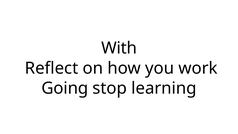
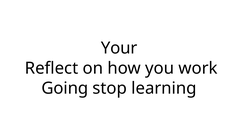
With: With -> Your
